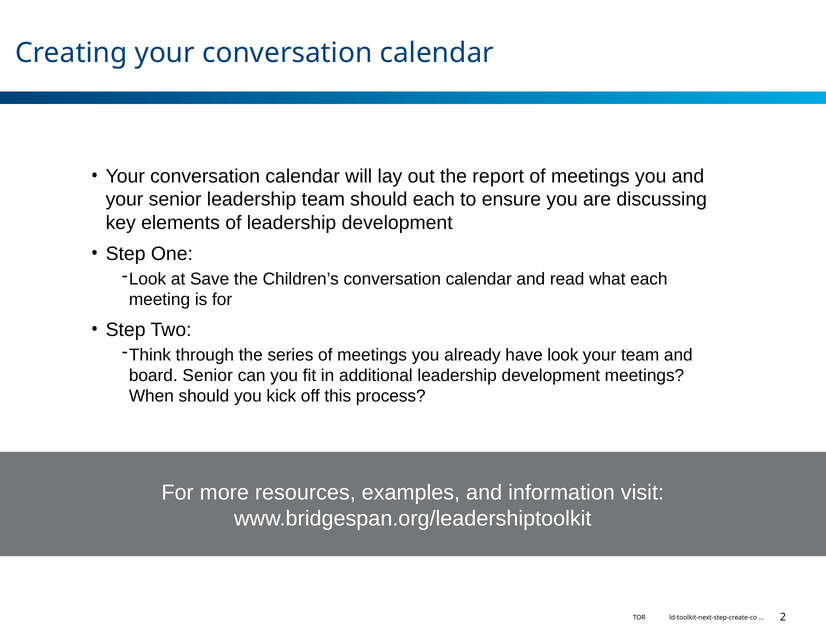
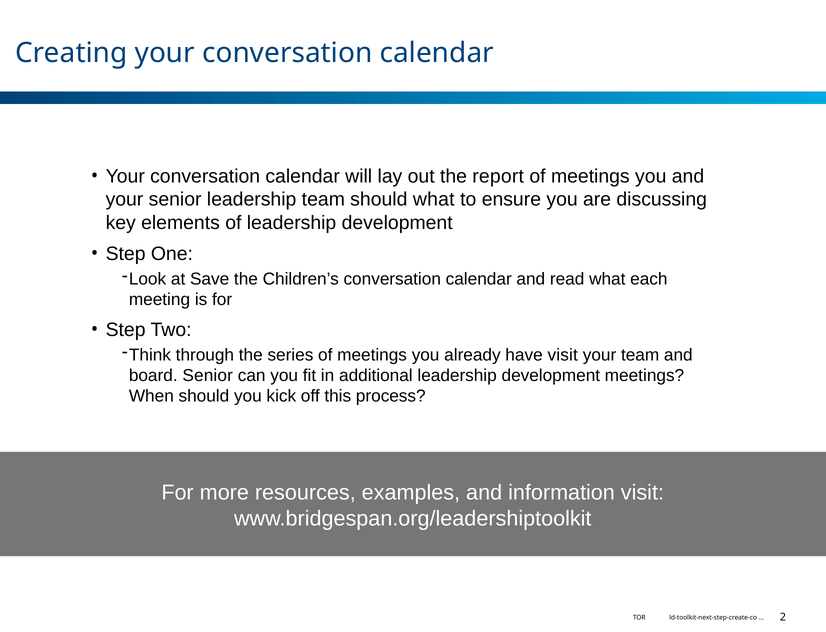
should each: each -> what
have look: look -> visit
